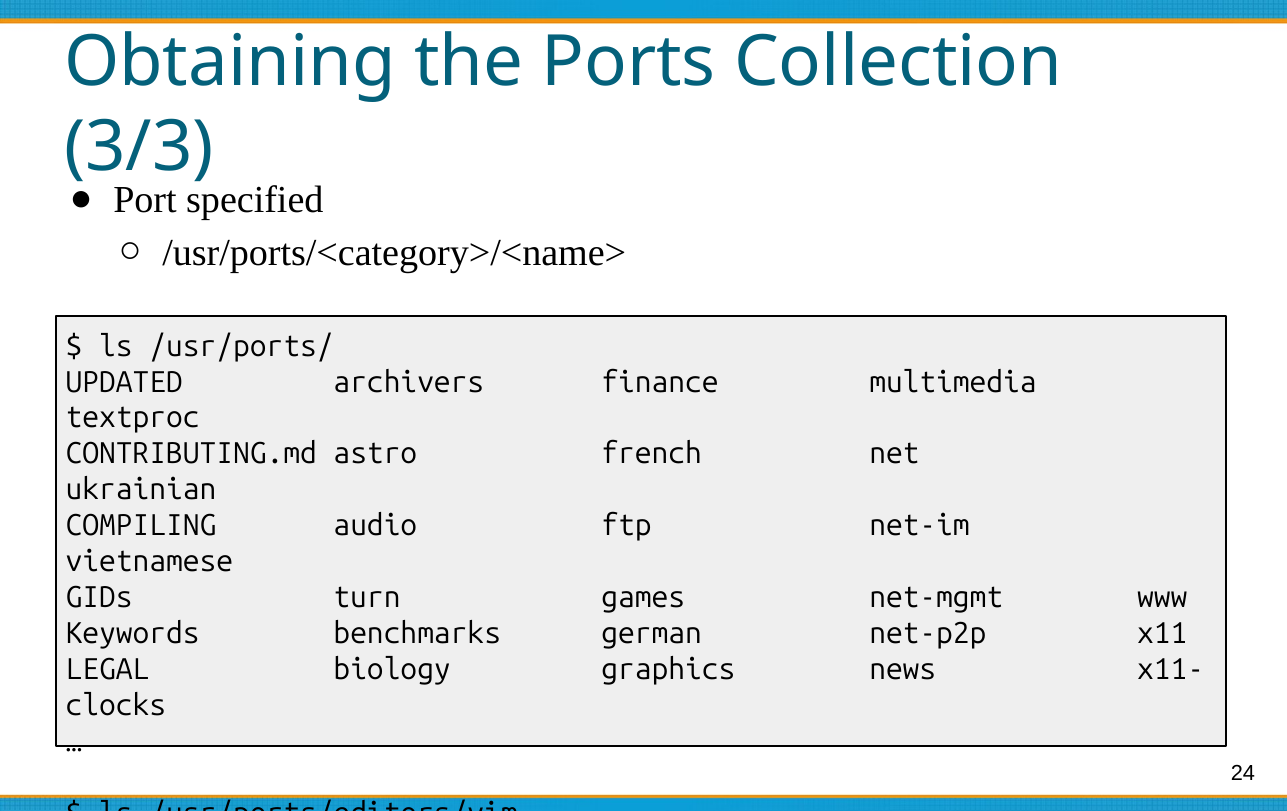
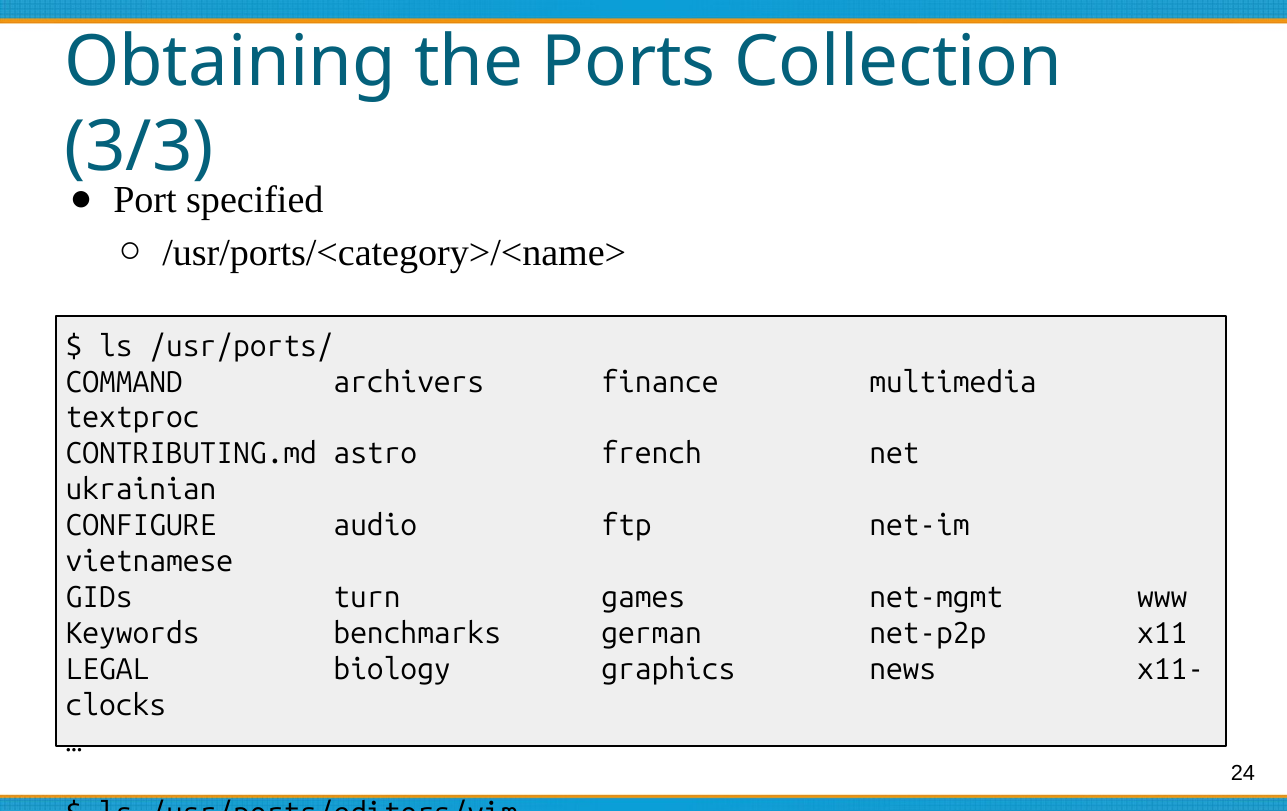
UPDATED: UPDATED -> COMMAND
COMPILING: COMPILING -> CONFIGURE
